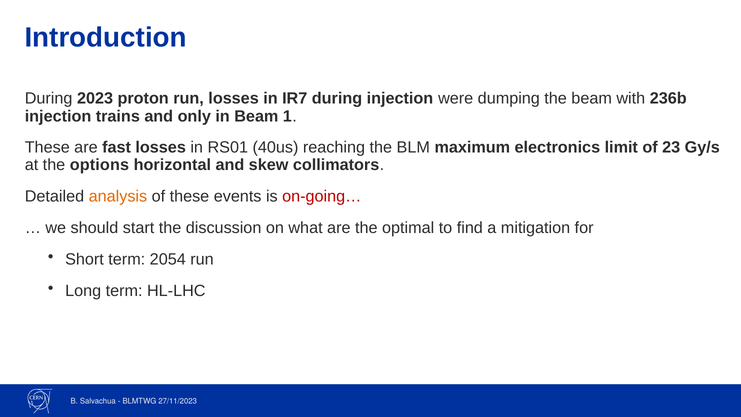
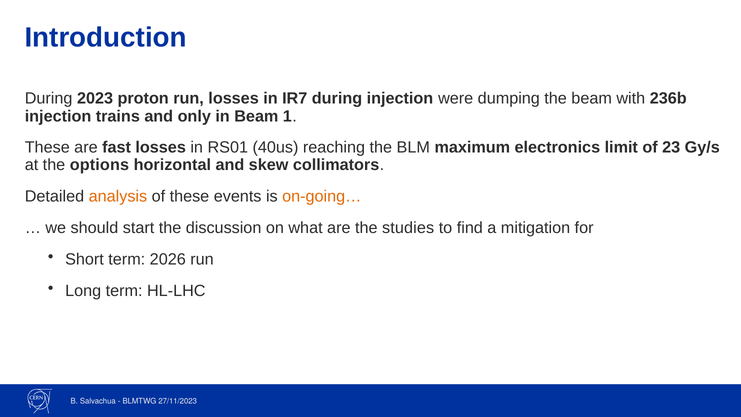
on-going… colour: red -> orange
optimal: optimal -> studies
2054: 2054 -> 2026
